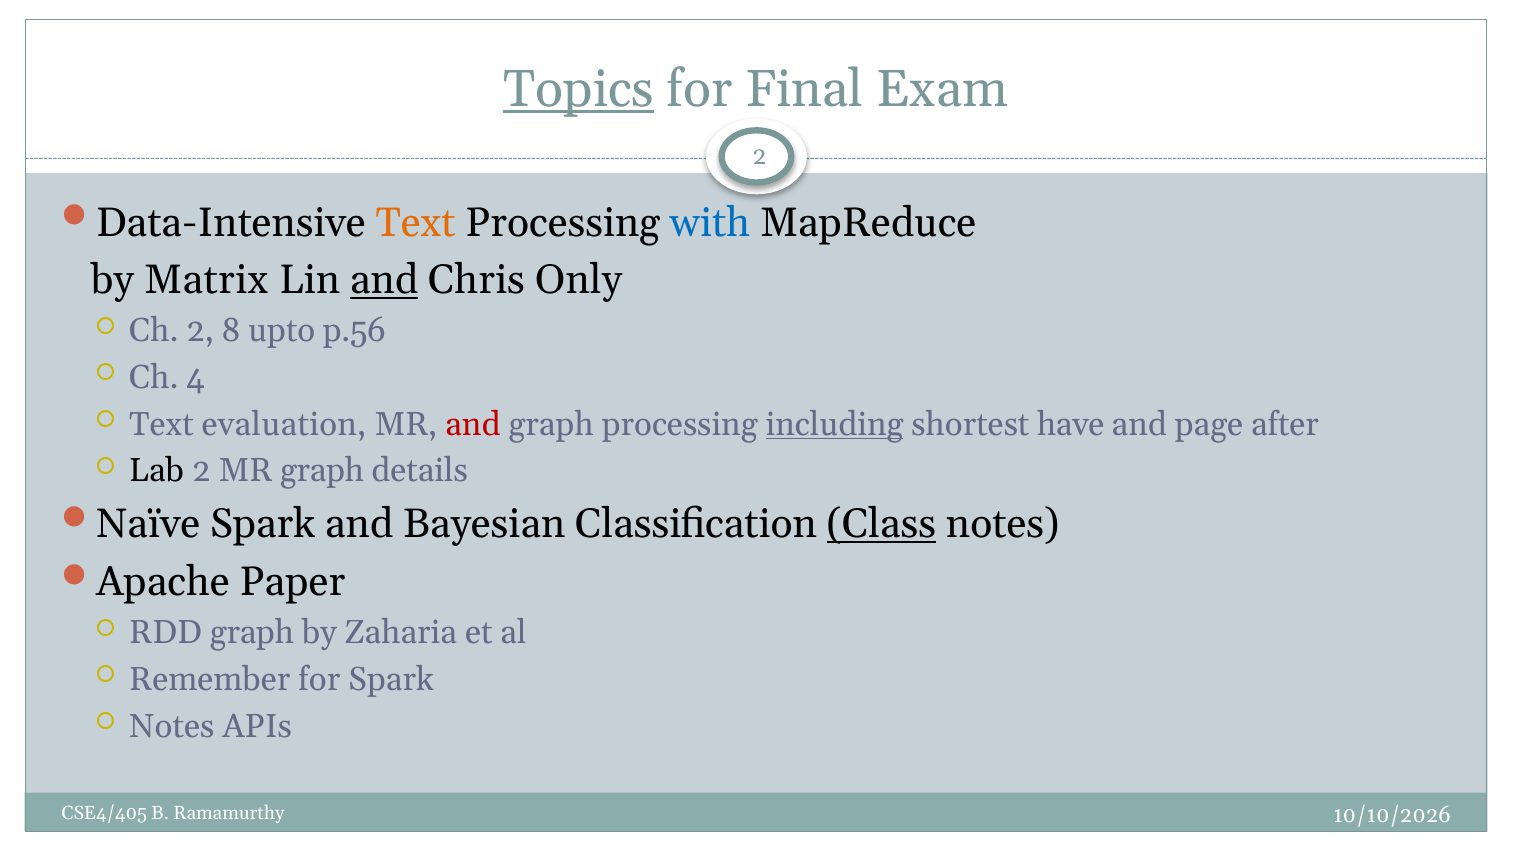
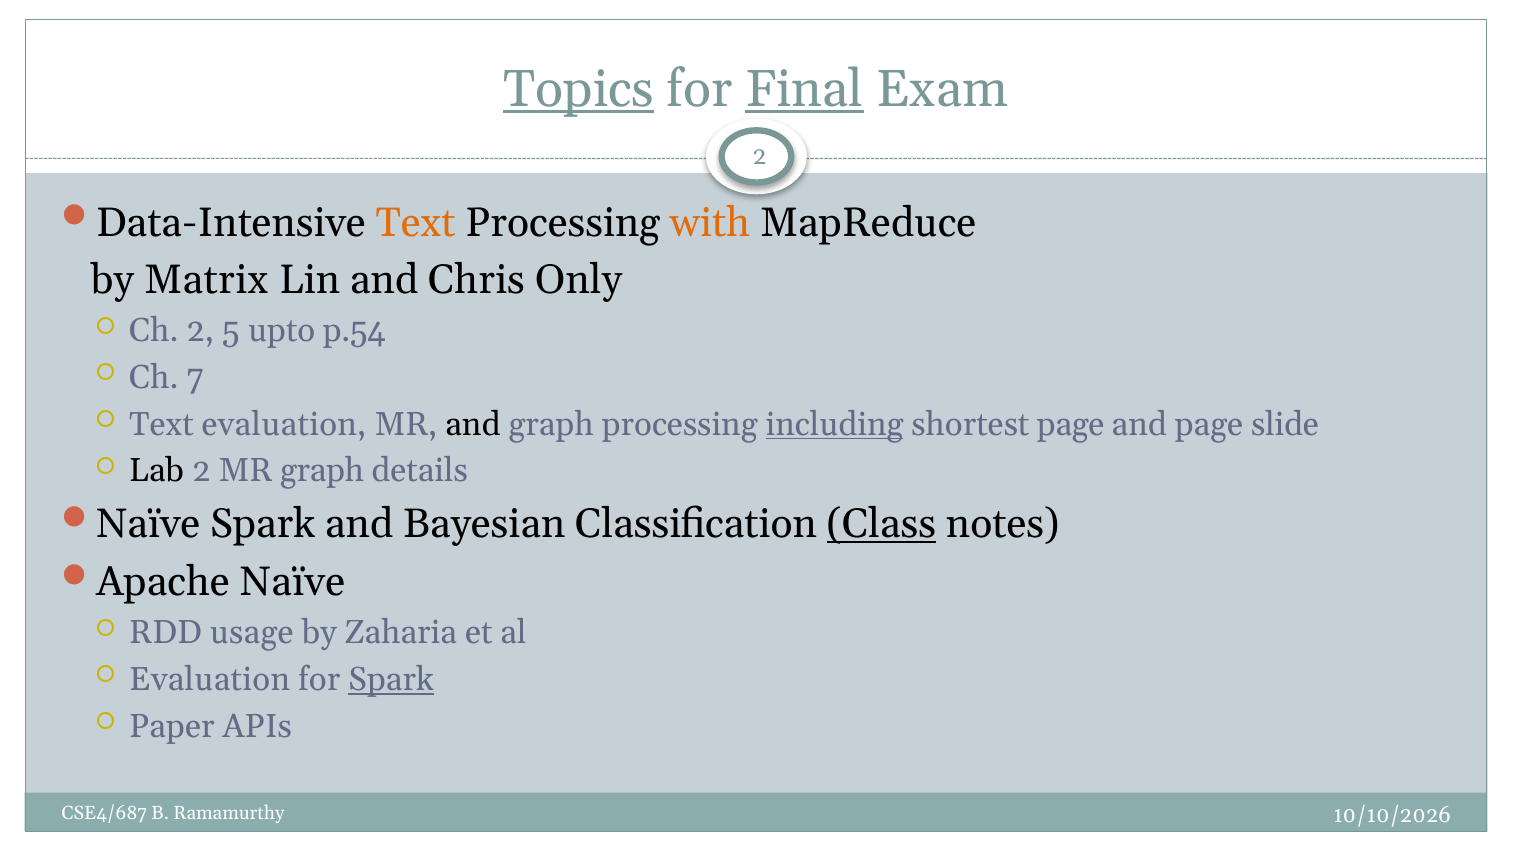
Final underline: none -> present
with colour: blue -> orange
and at (384, 280) underline: present -> none
8: 8 -> 5
p.56: p.56 -> p.54
4: 4 -> 7
and at (473, 424) colour: red -> black
shortest have: have -> page
after: after -> slide
Apache Paper: Paper -> Naïve
RDD graph: graph -> usage
Remember at (210, 680): Remember -> Evaluation
Spark at (391, 680) underline: none -> present
Notes at (172, 726): Notes -> Paper
CSE4/405: CSE4/405 -> CSE4/687
